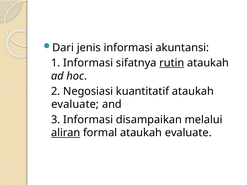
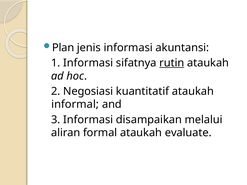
Dari: Dari -> Plan
evaluate at (75, 105): evaluate -> informal
aliran underline: present -> none
